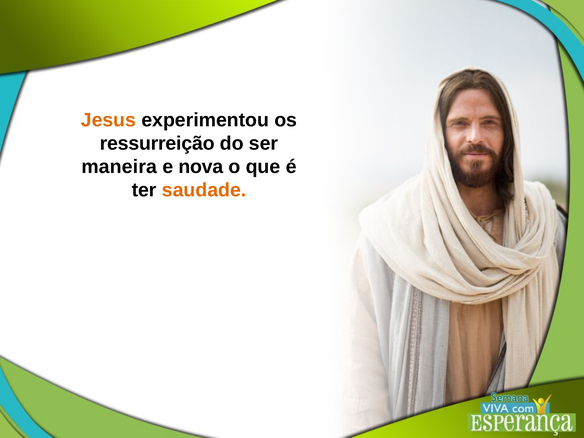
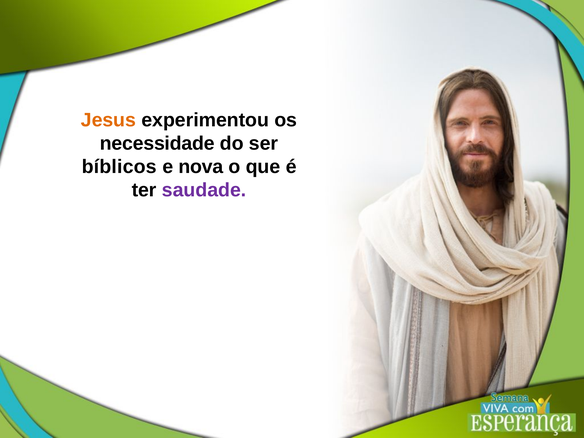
ressurreição: ressurreição -> necessidade
maneira: maneira -> bíblicos
saudade colour: orange -> purple
